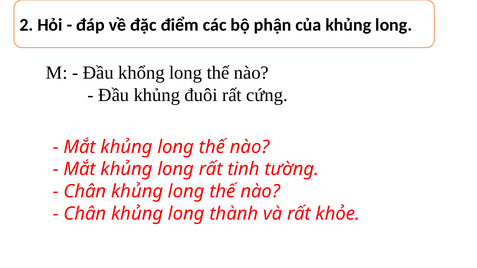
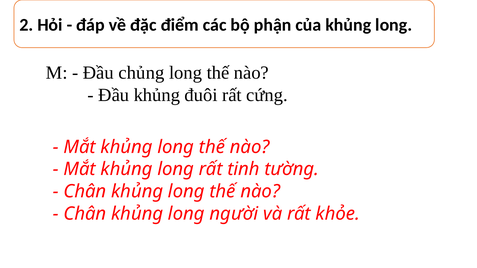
khổng: khổng -> chủng
thành: thành -> người
